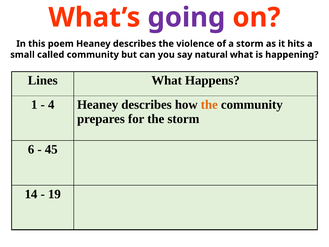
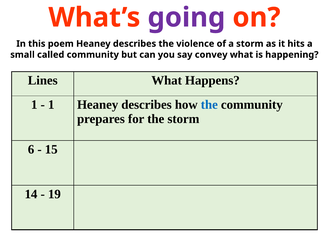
natural: natural -> convey
4 at (51, 105): 4 -> 1
the at (209, 105) colour: orange -> blue
45: 45 -> 15
